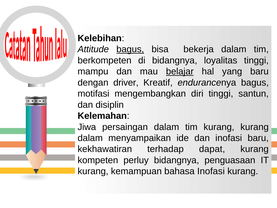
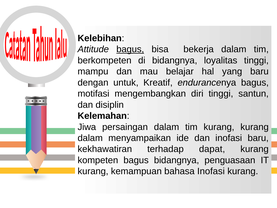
belajar underline: present -> none
driver: driver -> untuk
kompeten perluy: perluy -> bagus
